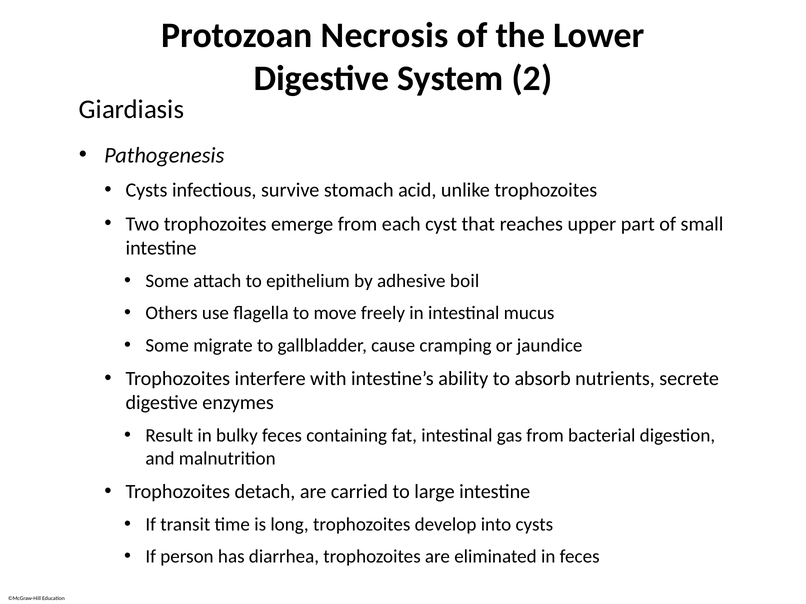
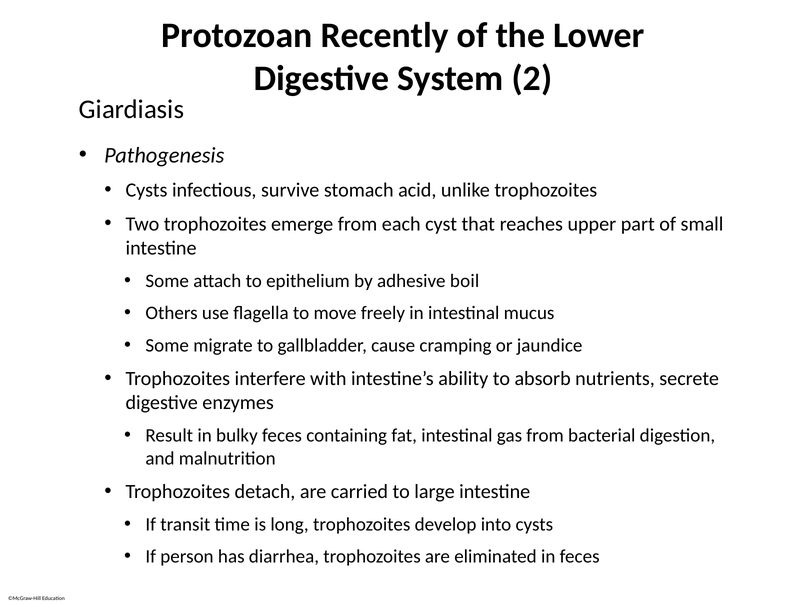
Necrosis: Necrosis -> Recently
